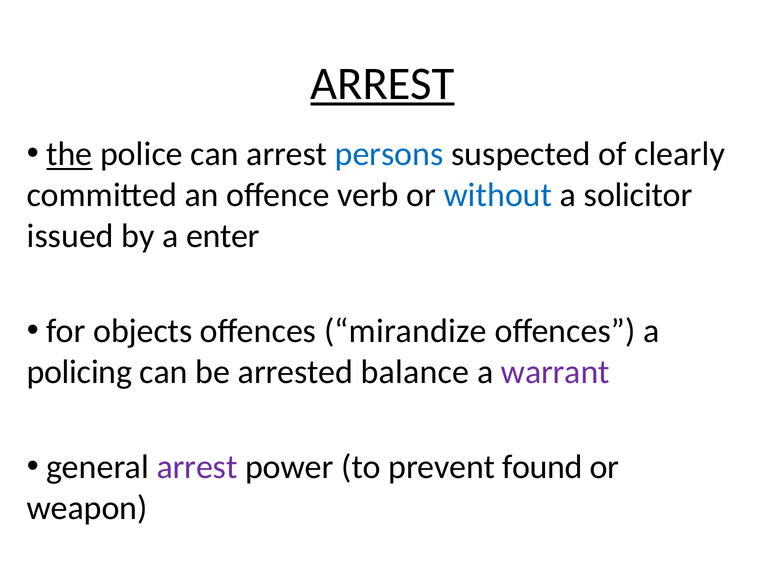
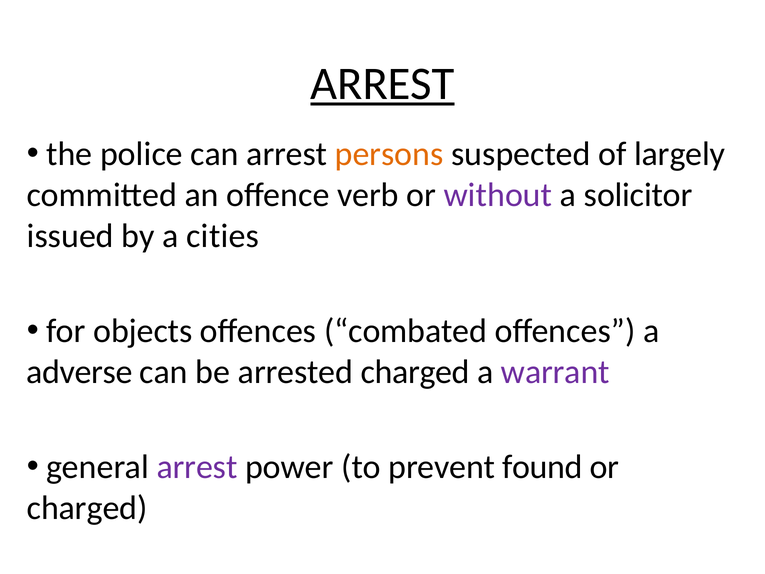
the underline: present -> none
persons colour: blue -> orange
clearly: clearly -> largely
without colour: blue -> purple
enter: enter -> cities
mirandize: mirandize -> combated
policing: policing -> adverse
arrested balance: balance -> charged
weapon at (87, 508): weapon -> charged
